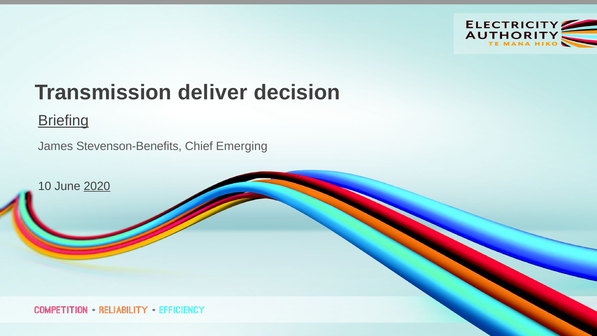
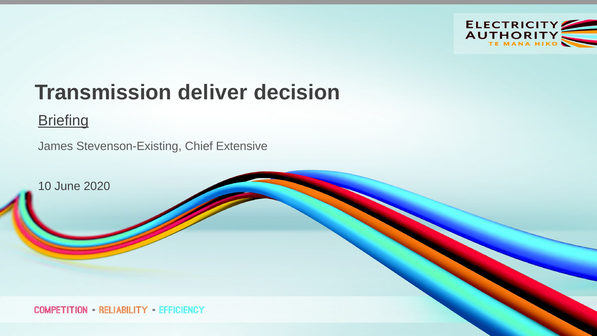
Stevenson-Benefits: Stevenson-Benefits -> Stevenson-Existing
Emerging: Emerging -> Extensive
2020 underline: present -> none
